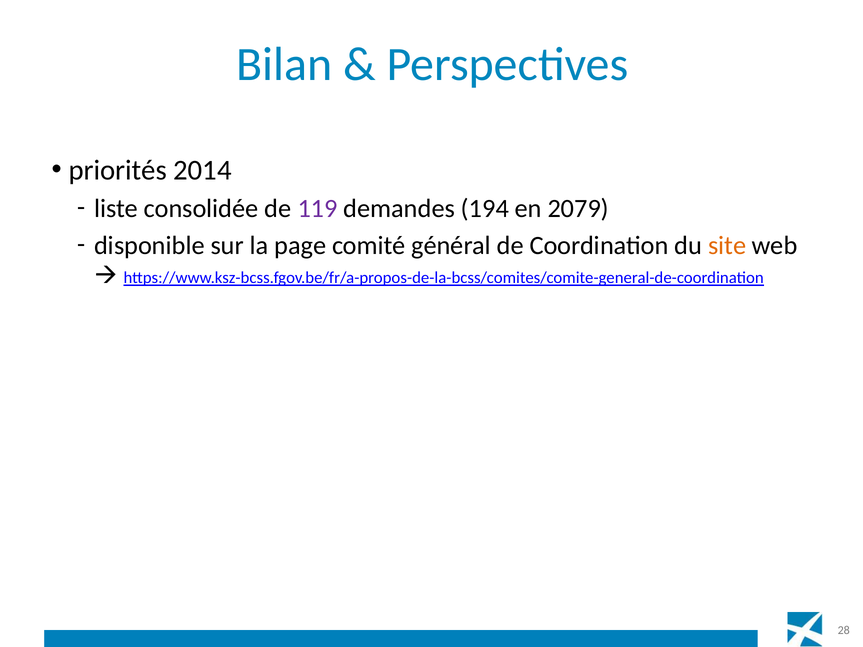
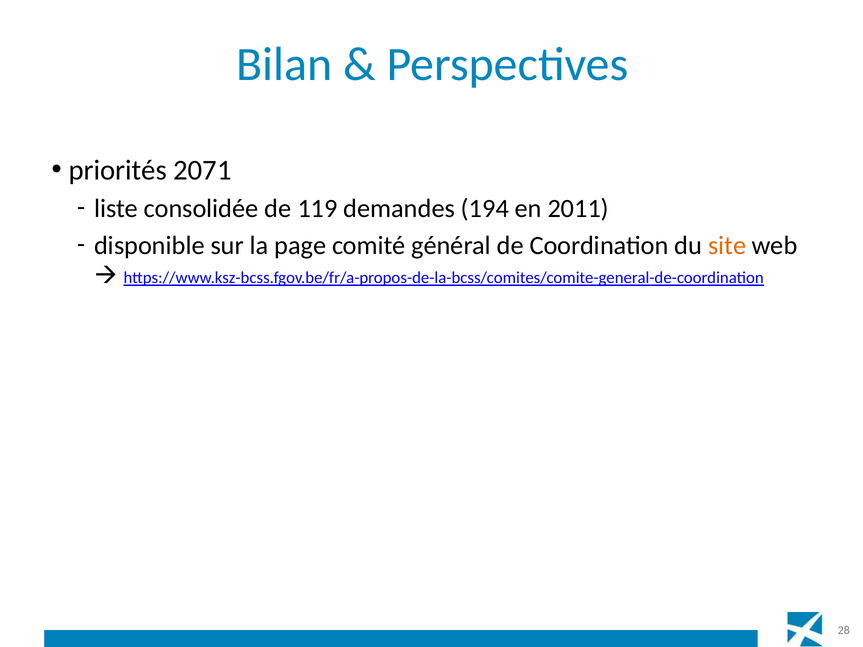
2014: 2014 -> 2071
119 colour: purple -> black
2079: 2079 -> 2011
